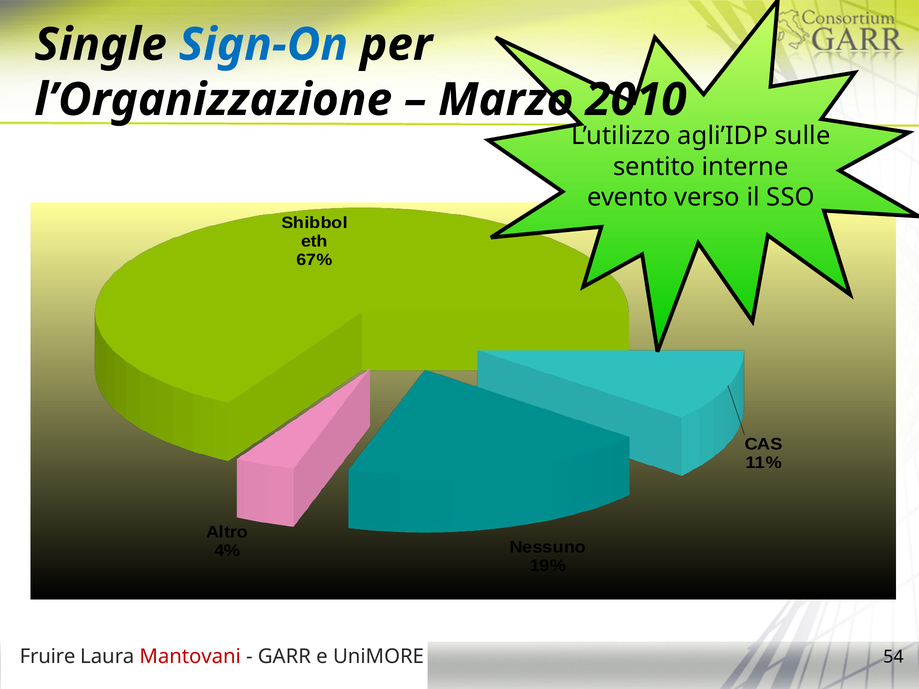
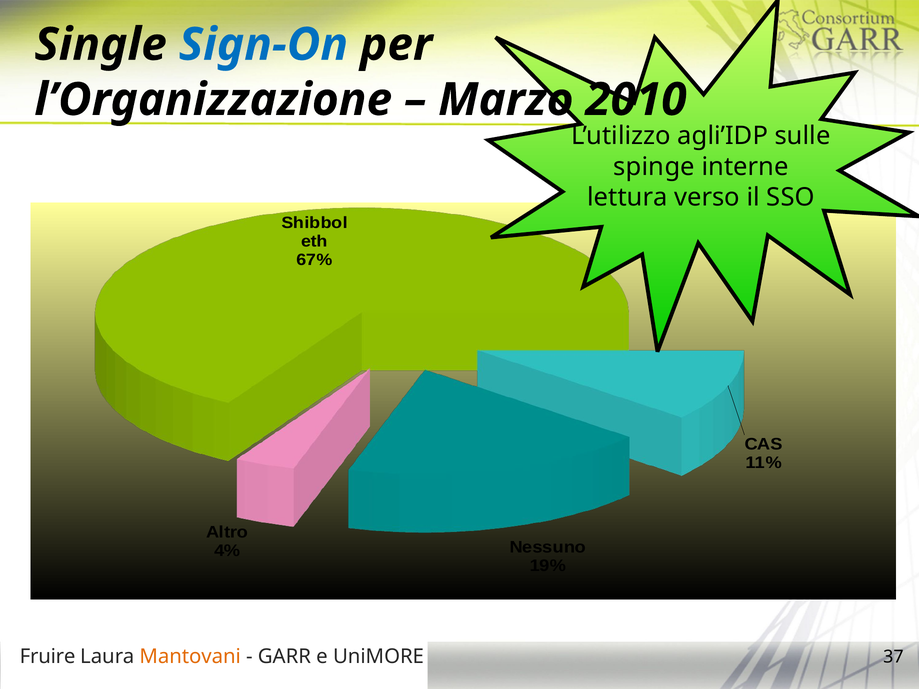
sentito: sentito -> spinge
evento: evento -> lettura
Mantovani colour: red -> orange
54: 54 -> 37
